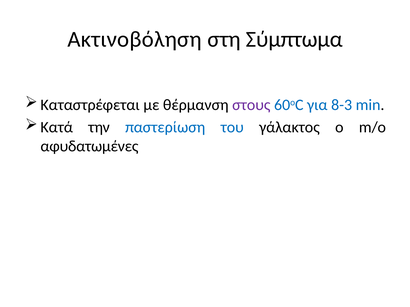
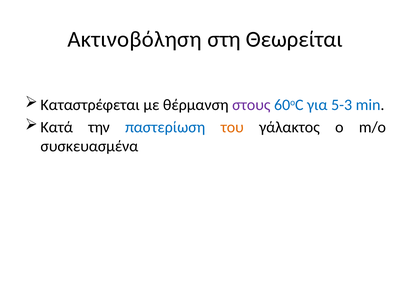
Σύμπτωμα: Σύμπτωμα -> Θεωρείται
8-3: 8-3 -> 5-3
του colour: blue -> orange
αφυδατωμένες: αφυδατωμένες -> συσκευασμένα
